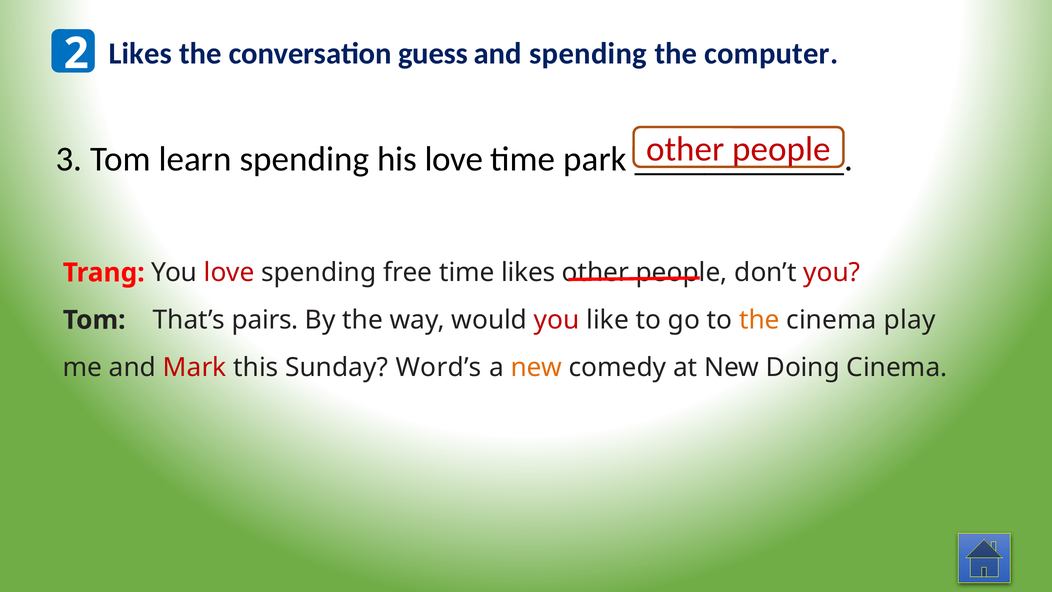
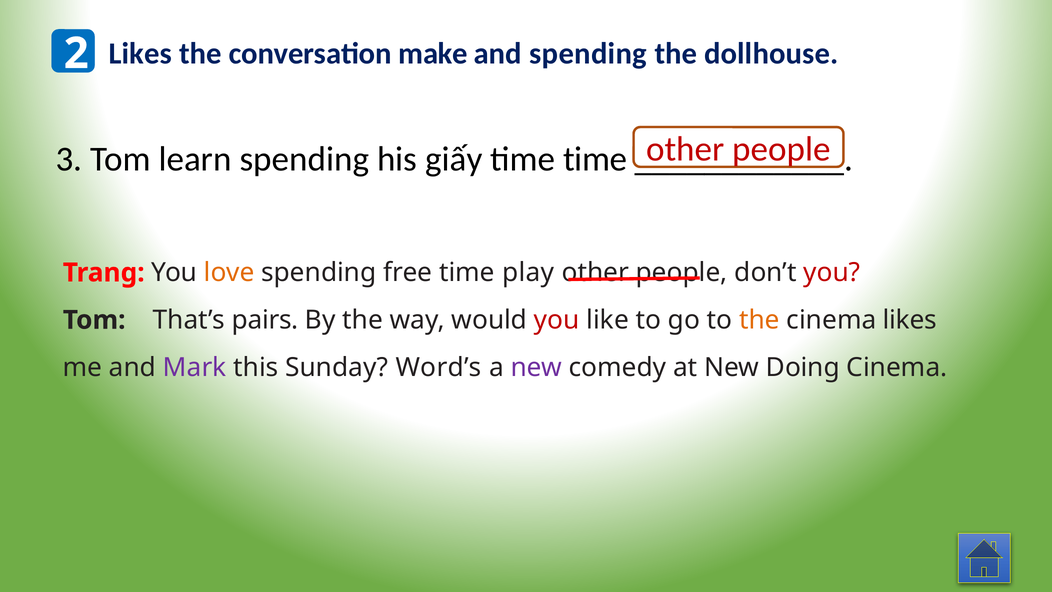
guess: guess -> make
computer: computer -> dollhouse
his love: love -> giấy
time park: park -> time
love at (229, 273) colour: red -> orange
time likes: likes -> play
cinema play: play -> likes
Mark colour: red -> purple
new at (536, 367) colour: orange -> purple
